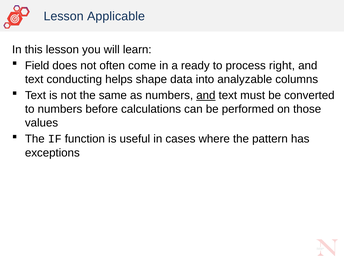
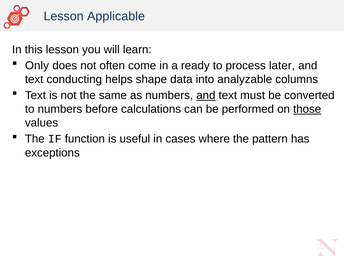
Field: Field -> Only
right: right -> later
those underline: none -> present
